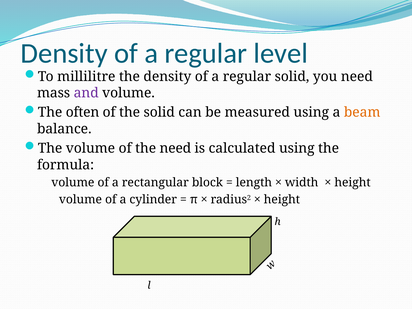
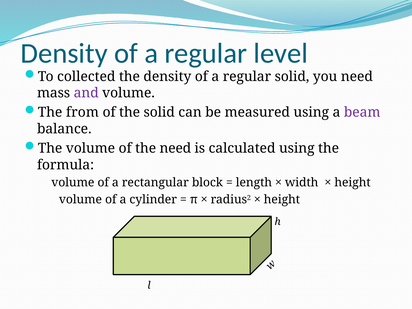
millilitre: millilitre -> collected
often: often -> from
beam colour: orange -> purple
